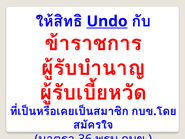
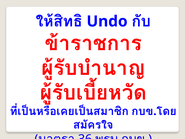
Undo underline: present -> none
